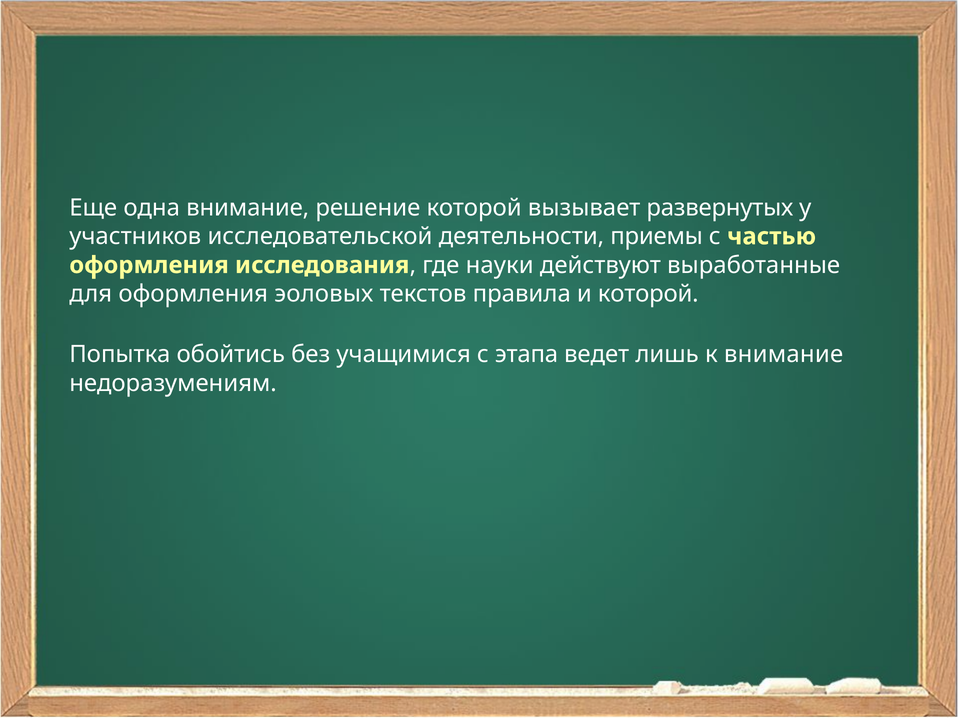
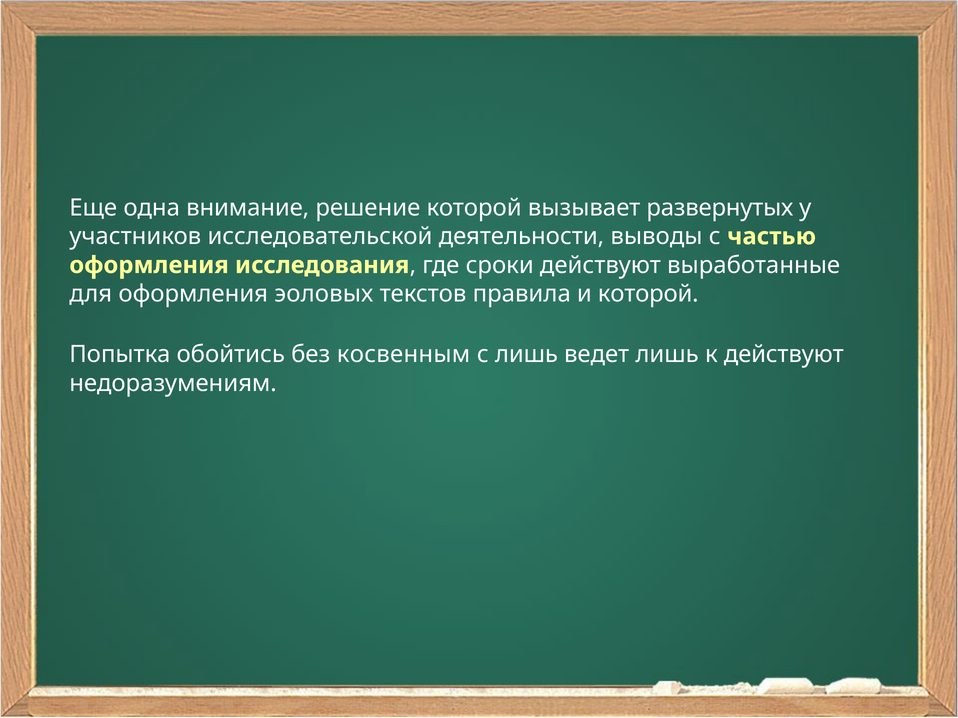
приемы: приемы -> выводы
науки: науки -> сроки
учащимися: учащимися -> косвенным
с этапа: этапа -> лишь
к внимание: внимание -> действуют
